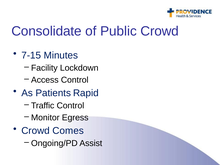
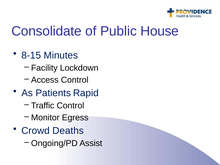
Public Crowd: Crowd -> House
7-15: 7-15 -> 8-15
Comes: Comes -> Deaths
